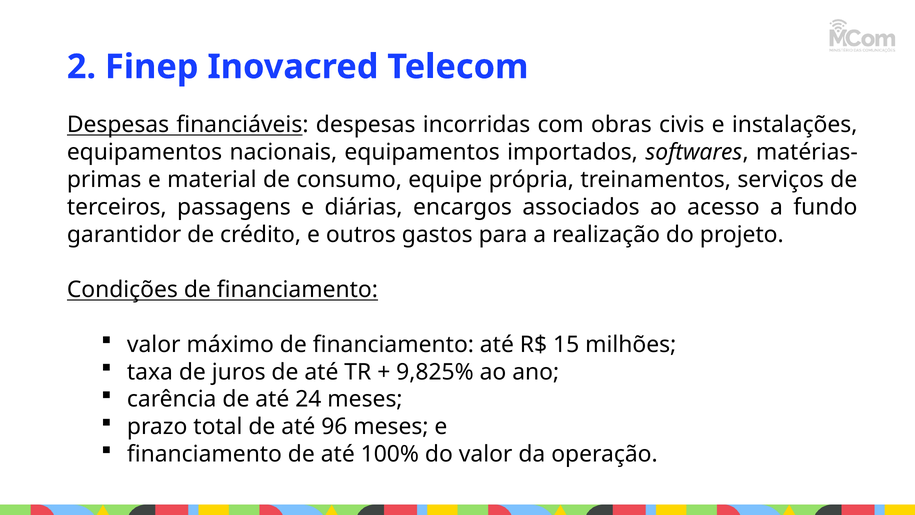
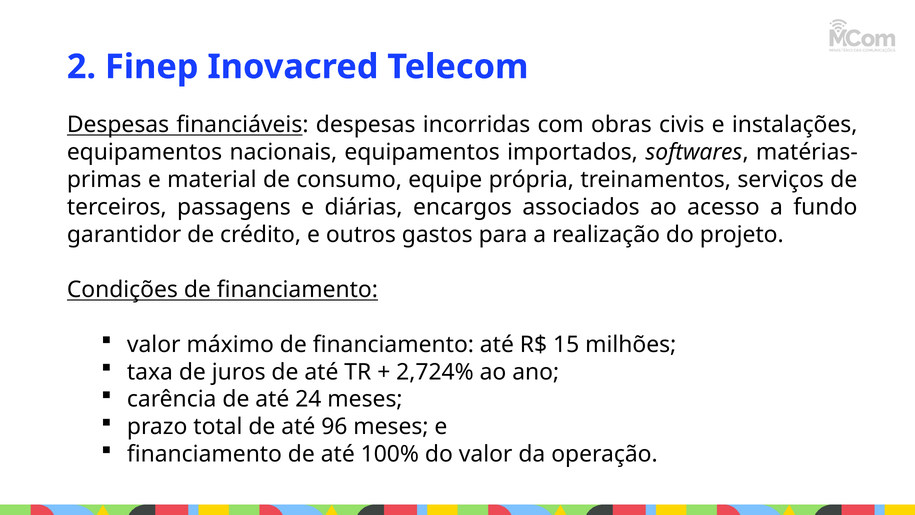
9,825%: 9,825% -> 2,724%
